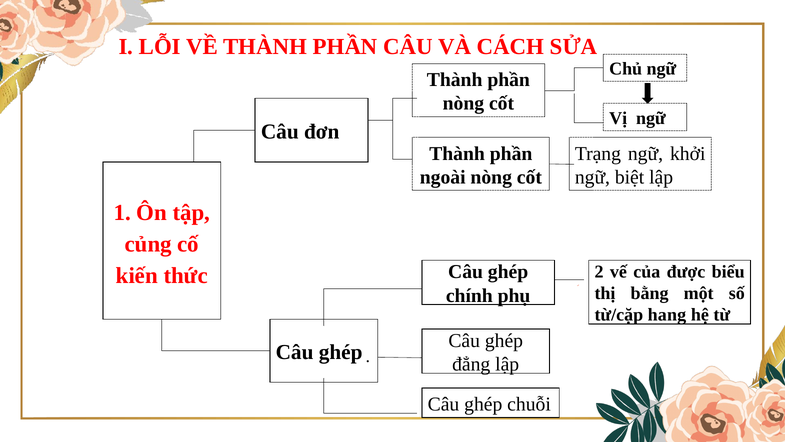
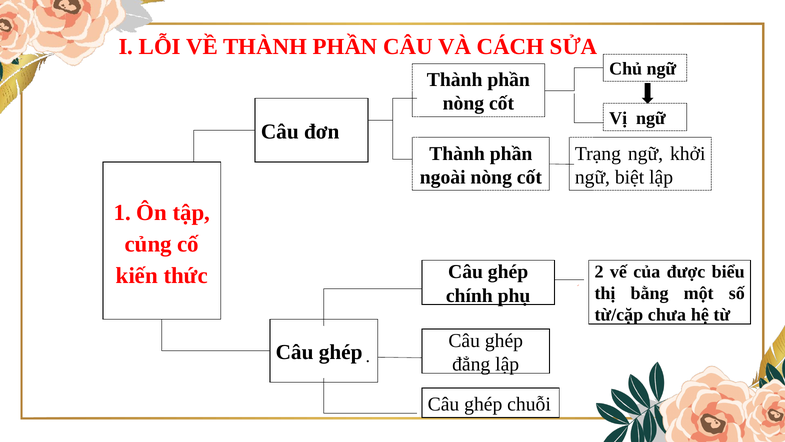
hang: hang -> chưa
